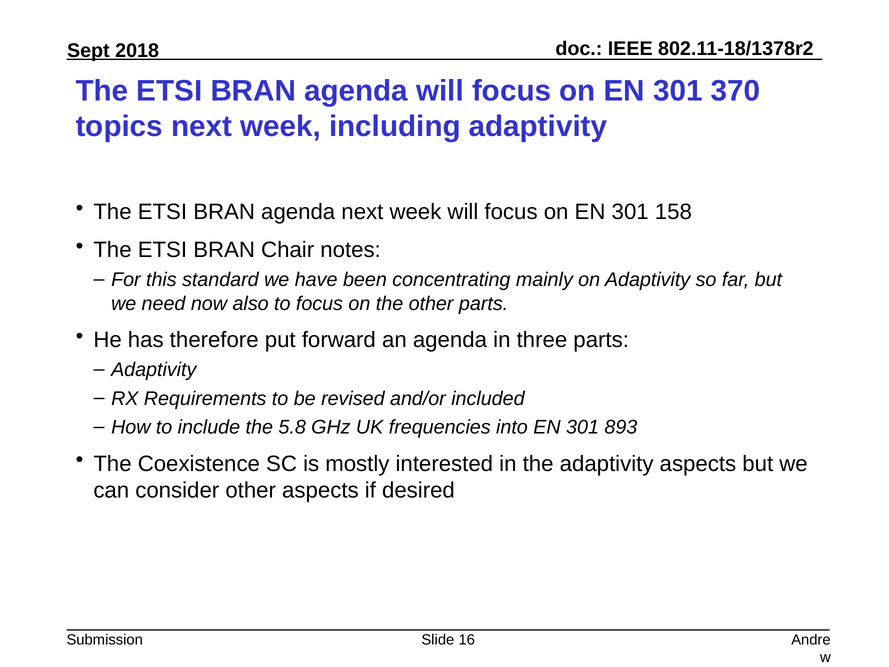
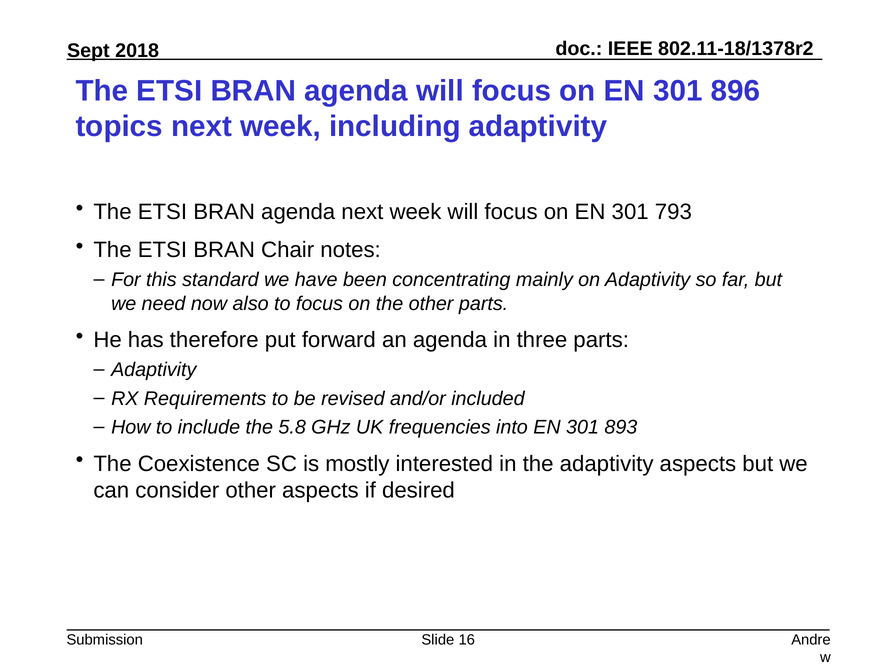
370: 370 -> 896
158: 158 -> 793
